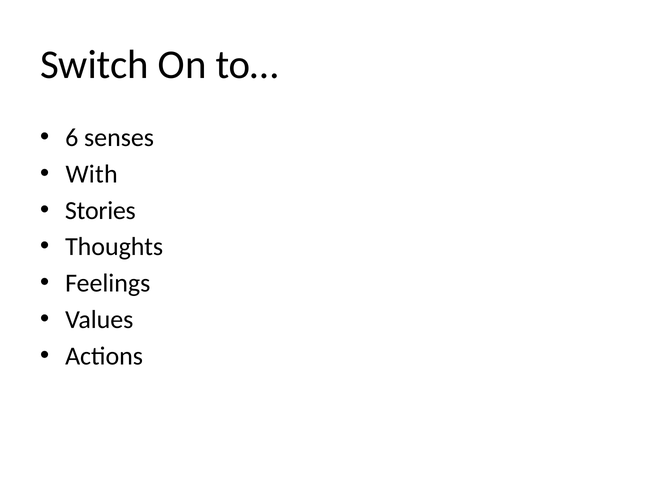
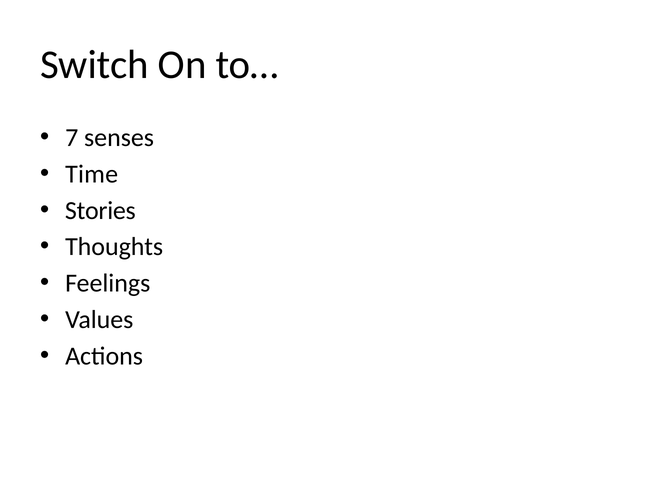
6: 6 -> 7
With: With -> Time
